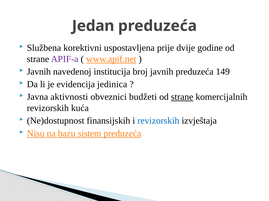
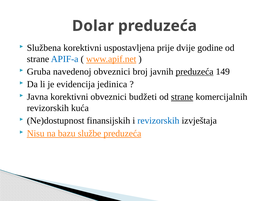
Jedan: Jedan -> Dolar
APIF-a colour: purple -> blue
Javnih at (39, 72): Javnih -> Gruba
navedenoj institucija: institucija -> obveznici
preduzeća at (195, 72) underline: none -> present
Javna aktivnosti: aktivnosti -> korektivni
sistem: sistem -> službe
